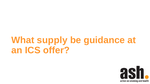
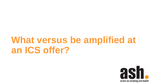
supply: supply -> versus
guidance: guidance -> amplified
